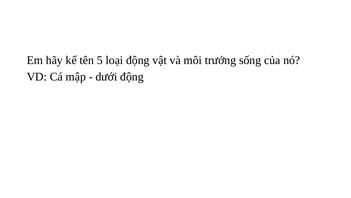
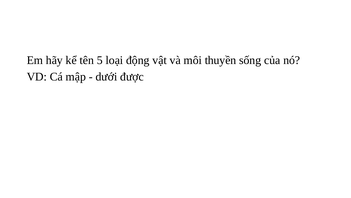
trưởng: trưởng -> thuyền
dưới động: động -> được
